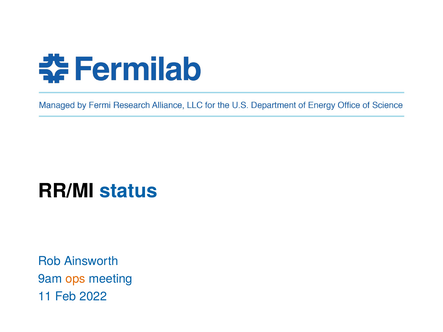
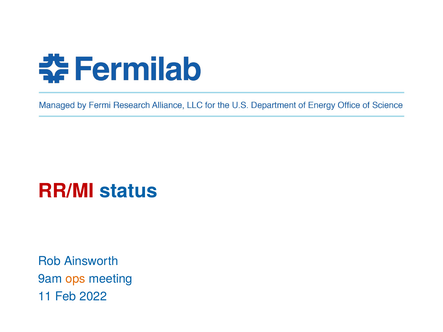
RR/MI colour: black -> red
